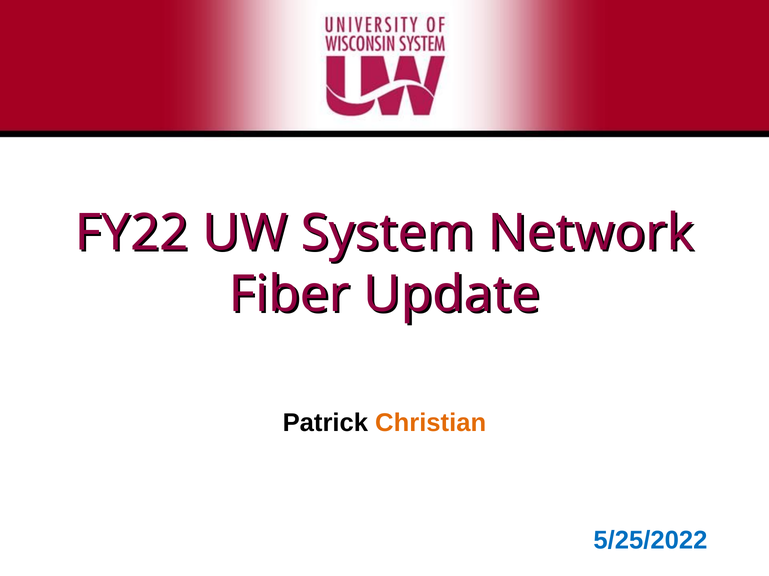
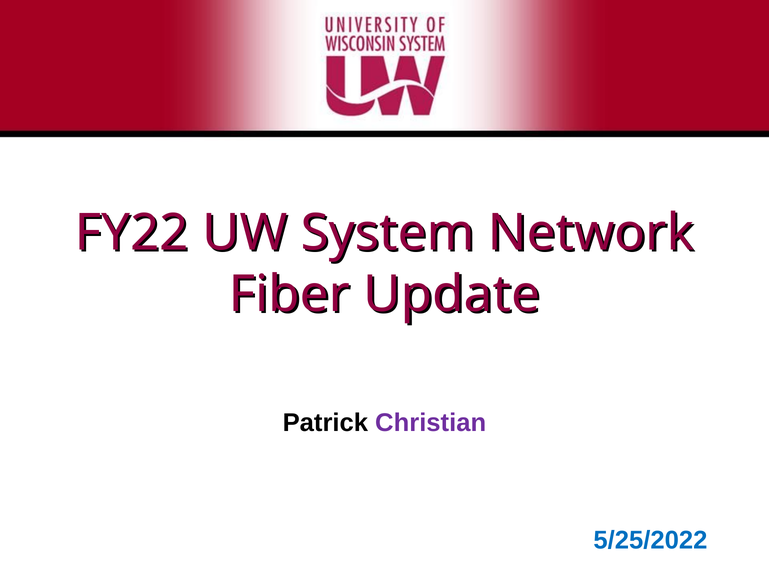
Christian colour: orange -> purple
